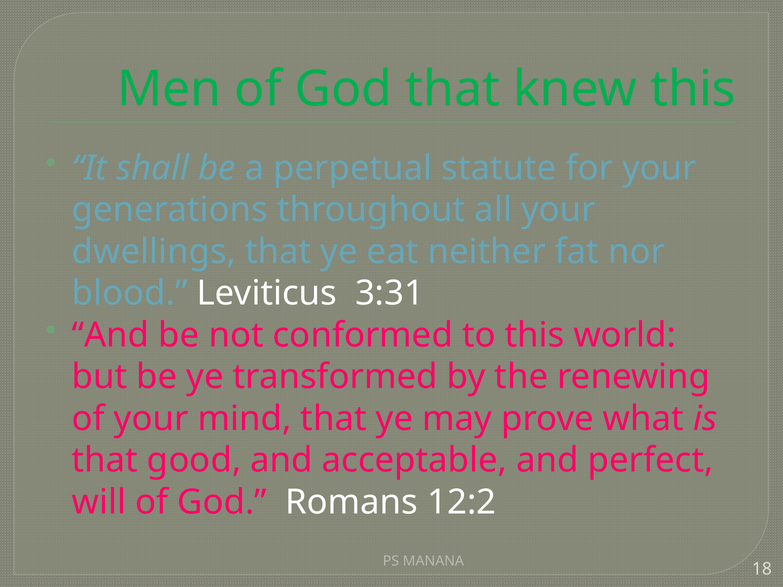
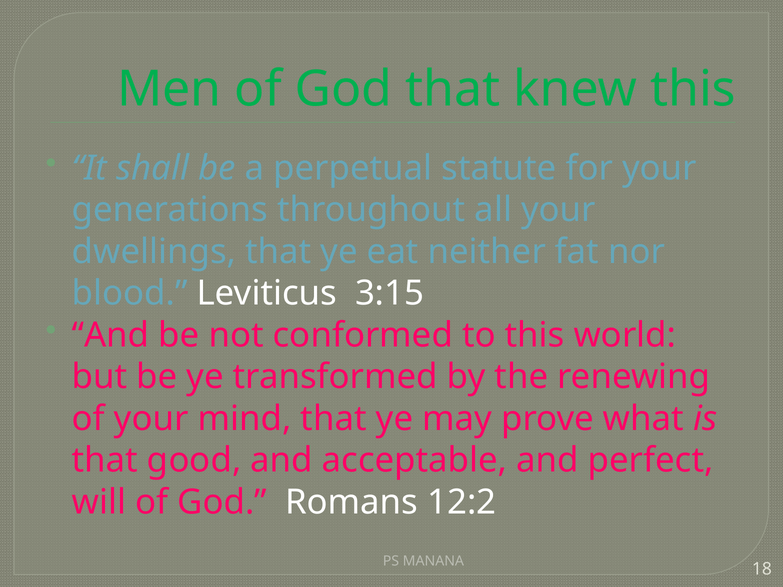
3:31: 3:31 -> 3:15
